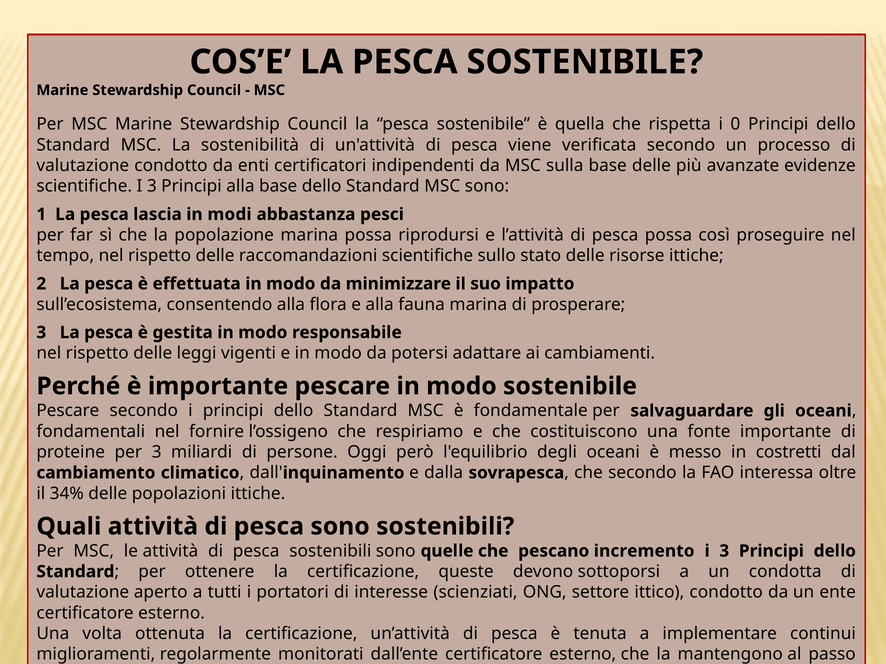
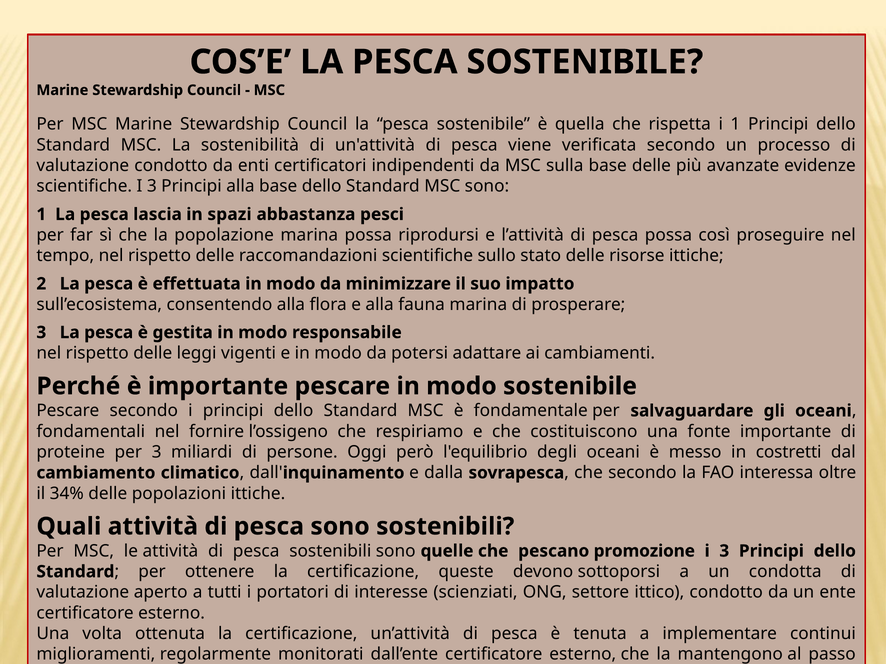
i 0: 0 -> 1
modi: modi -> spazi
incremento: incremento -> promozione
